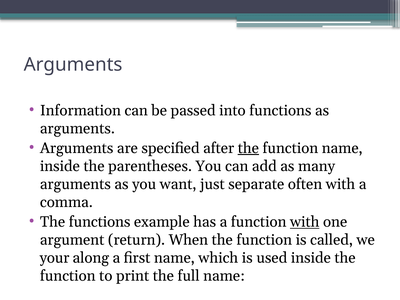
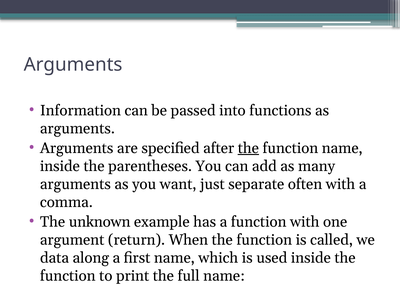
The functions: functions -> unknown
with at (305, 222) underline: present -> none
your: your -> data
